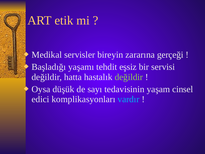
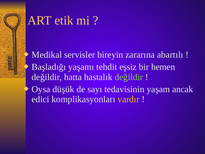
gerçeği: gerçeği -> abartılı
servisi: servisi -> hemen
cinsel: cinsel -> ancak
vardır colour: light blue -> yellow
